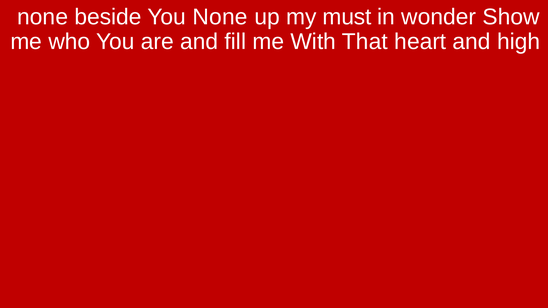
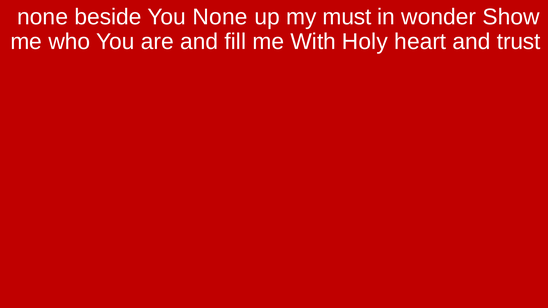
That: That -> Holy
high: high -> trust
